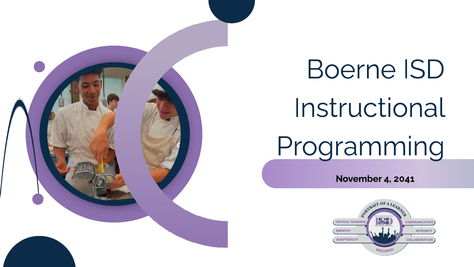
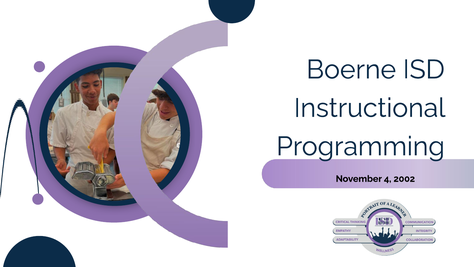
2041: 2041 -> 2002
